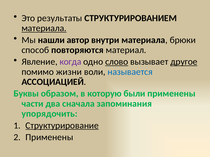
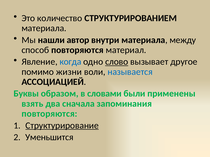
результаты: результаты -> количество
материала at (44, 28) underline: present -> none
брюки: брюки -> между
когда colour: purple -> blue
другое underline: present -> none
которую: которую -> словами
части: части -> взять
упорядочить at (50, 114): упорядочить -> повторяются
Применены at (49, 138): Применены -> Уменьшится
